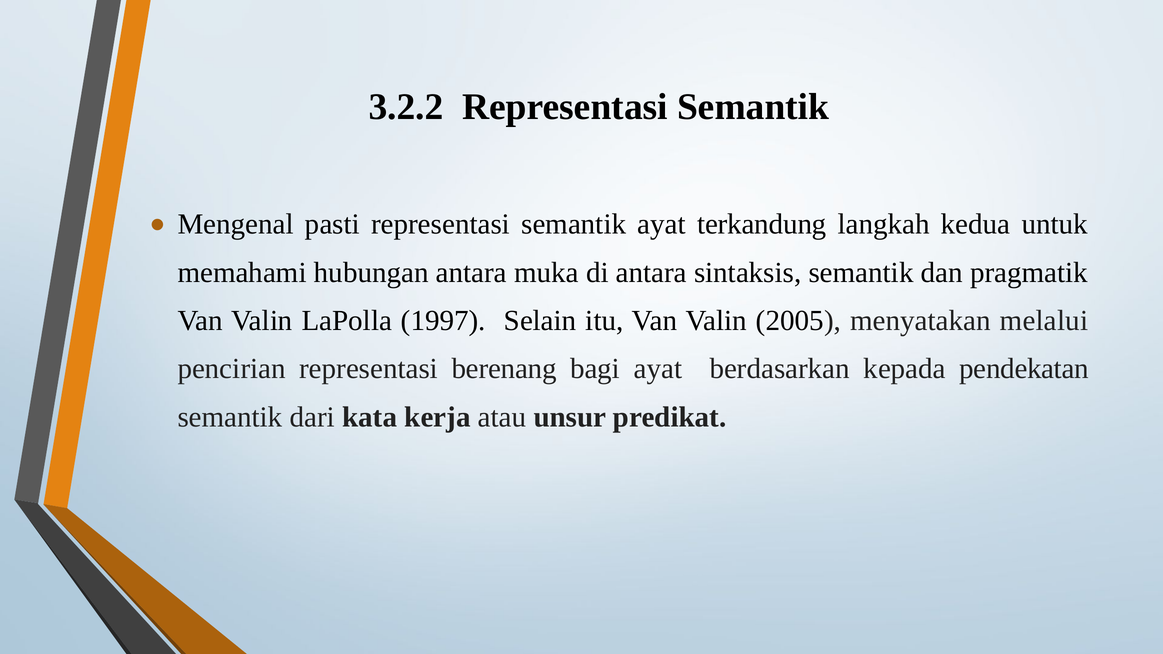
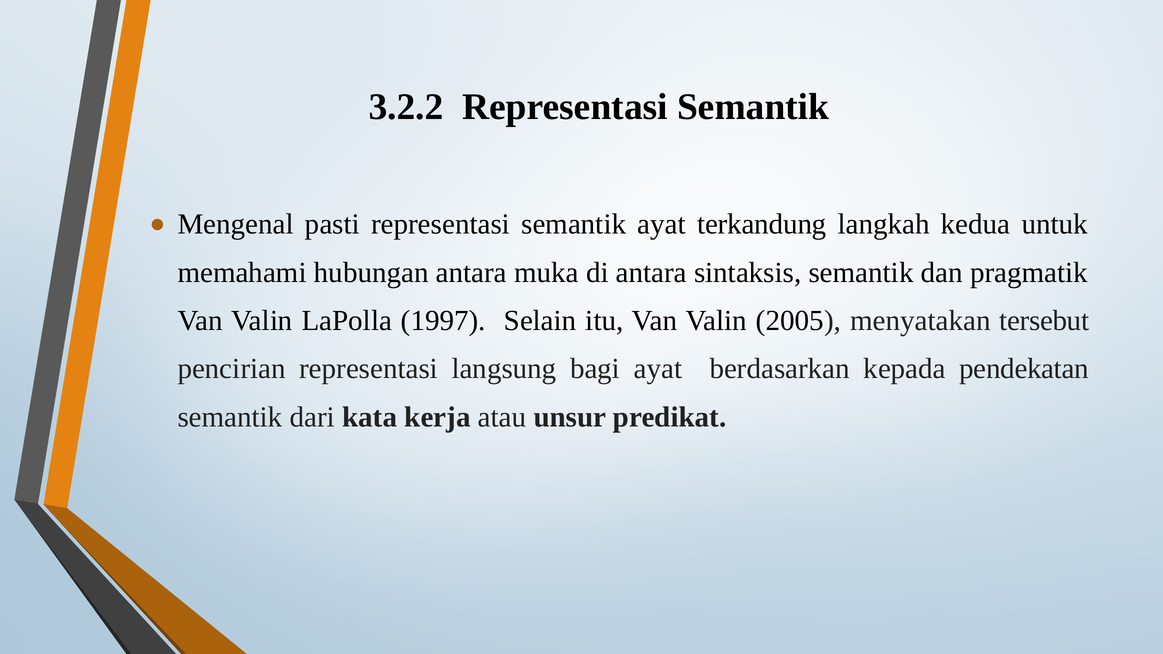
melalui: melalui -> tersebut
berenang: berenang -> langsung
